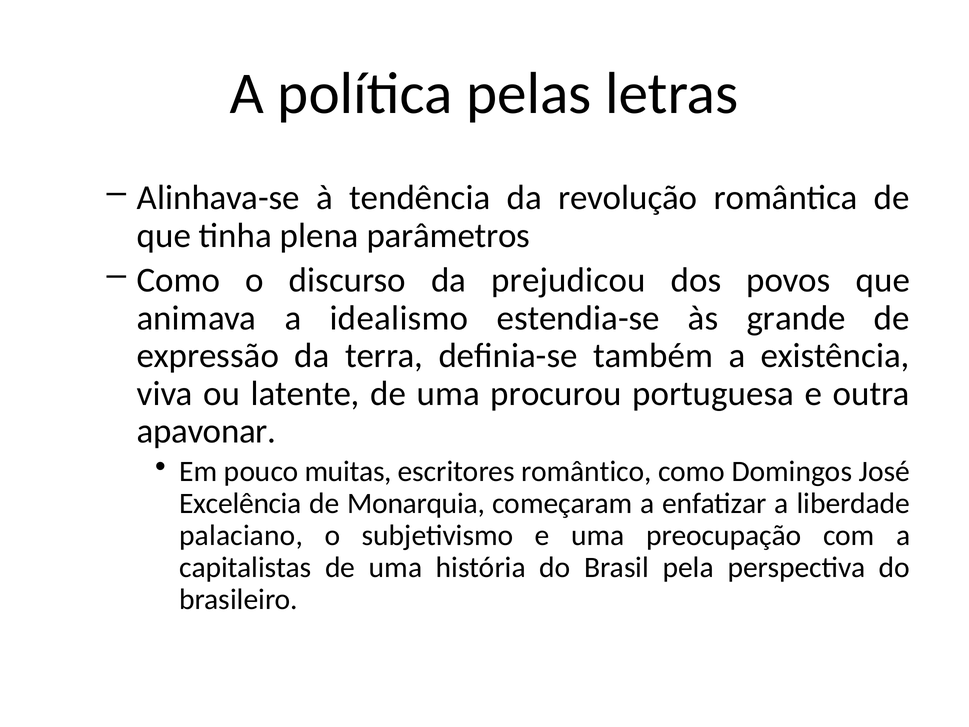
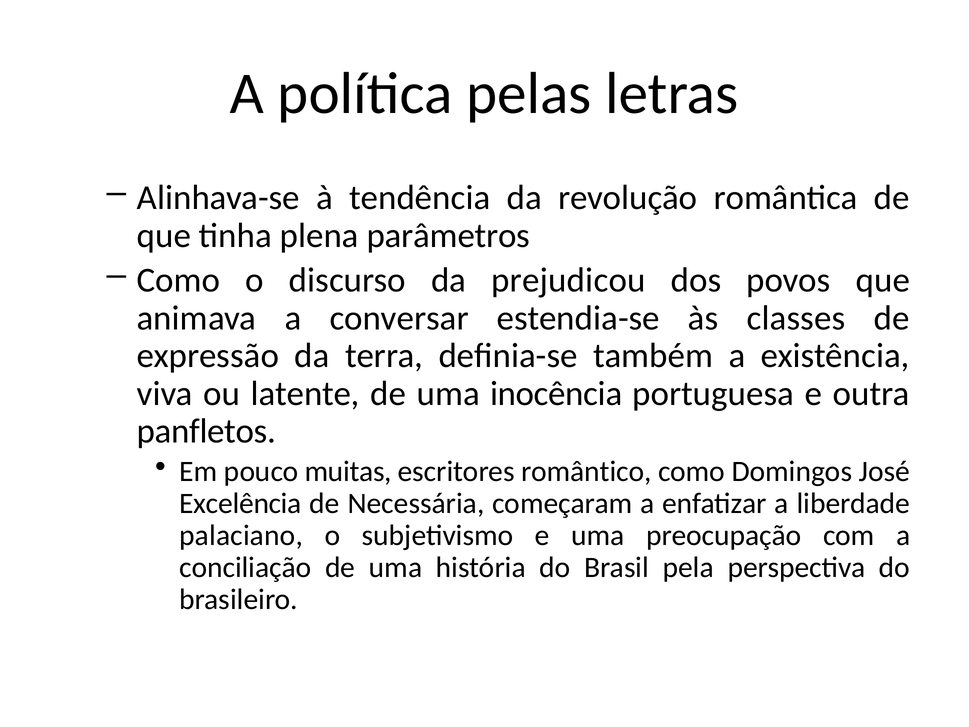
idealismo: idealismo -> conversar
grande: grande -> classes
procurou: procurou -> inocência
apavonar: apavonar -> panfletos
Monarquia: Monarquia -> Necessária
capitalistas: capitalistas -> conciliação
